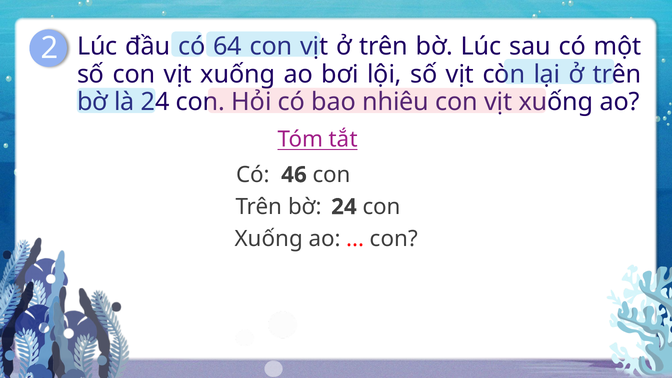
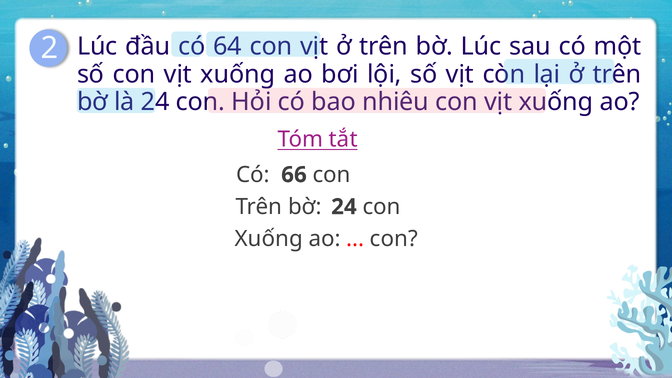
46: 46 -> 66
